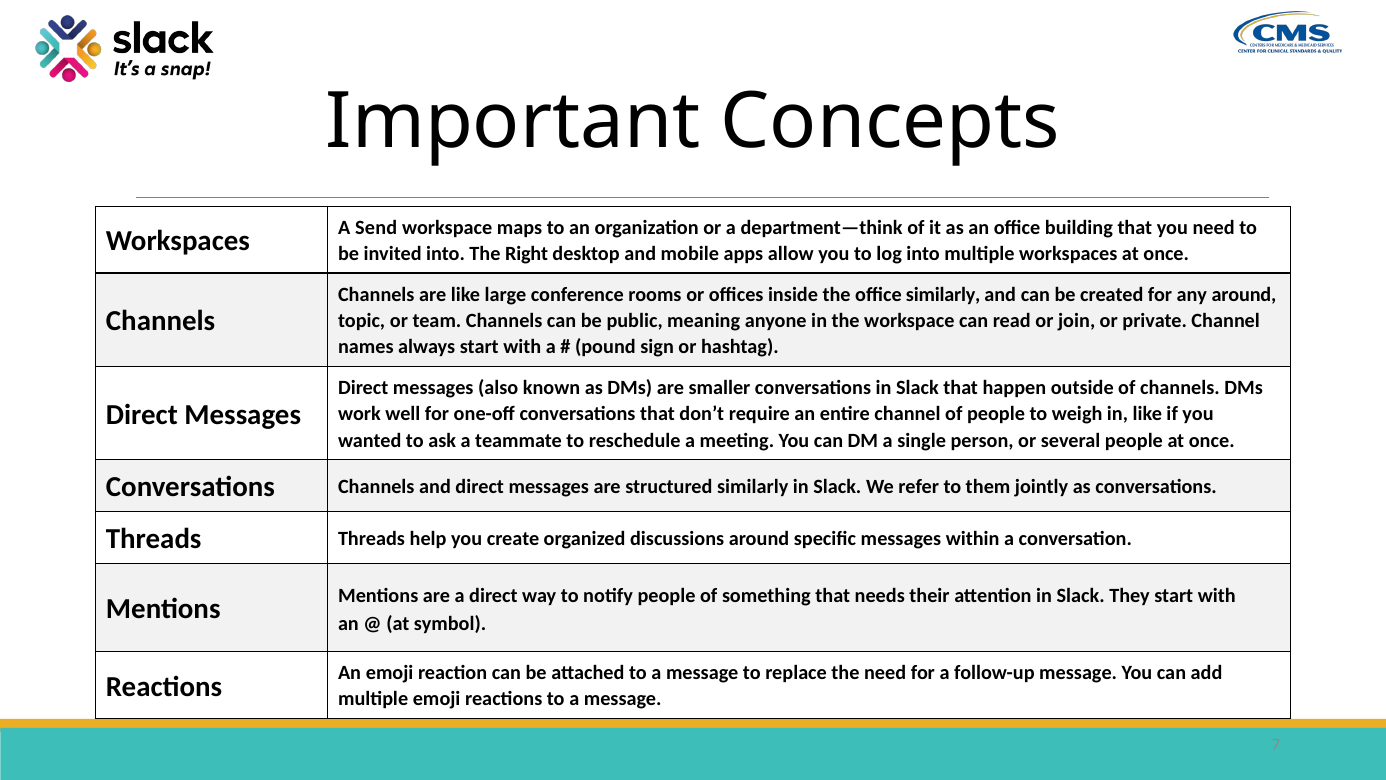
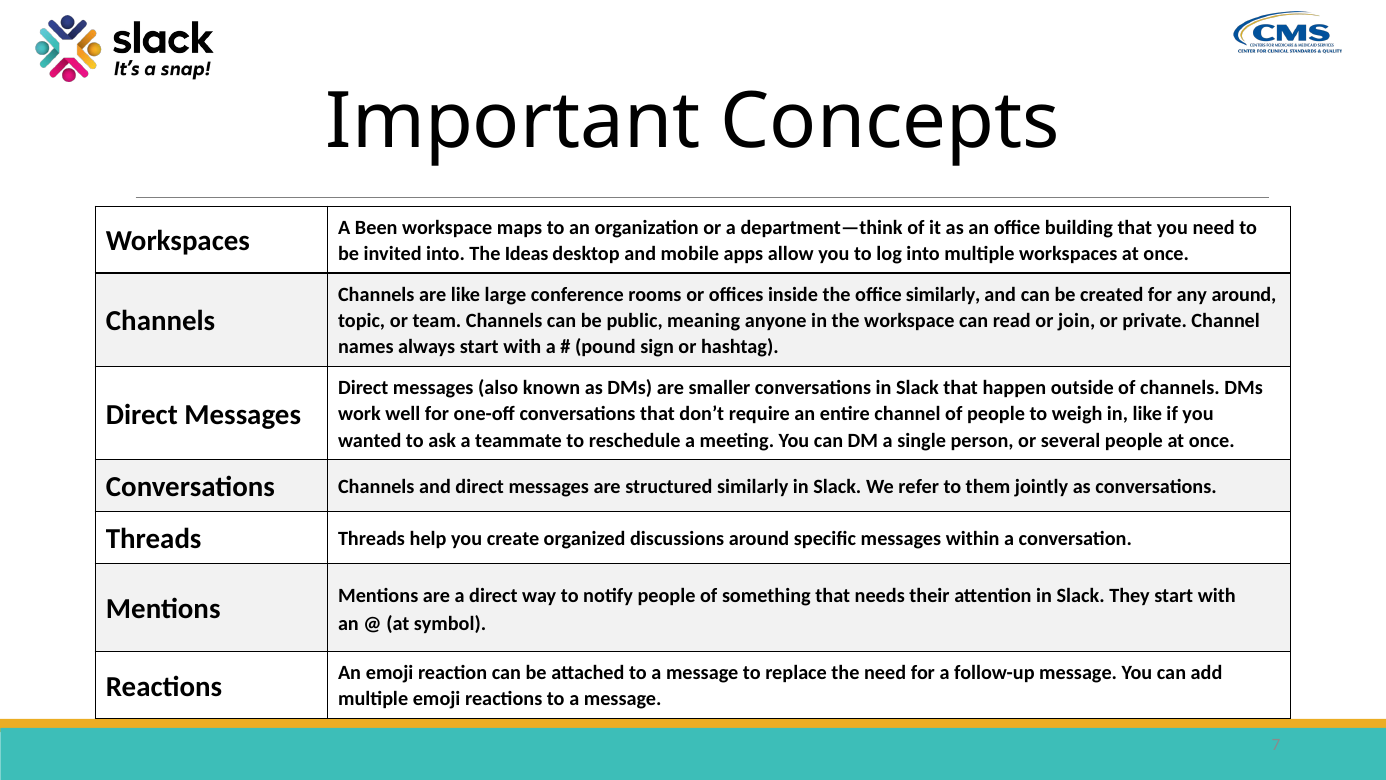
Send: Send -> Been
Right: Right -> Ideas
